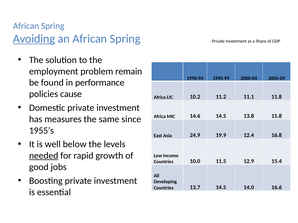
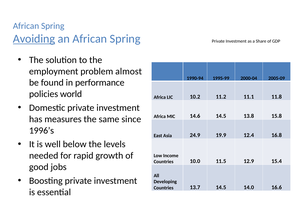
remain: remain -> almost
cause: cause -> world
1955’s: 1955’s -> 1996’s
needed underline: present -> none
